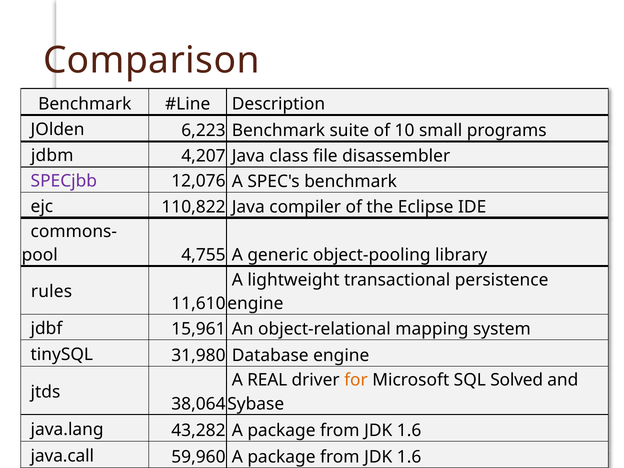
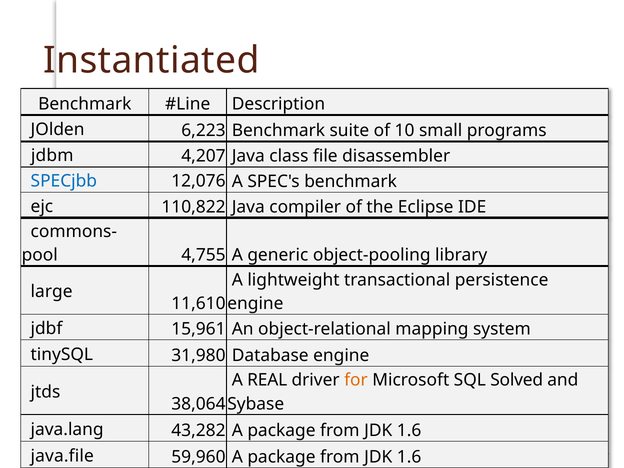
Comparison: Comparison -> Instantiated
SPECjbb colour: purple -> blue
rules: rules -> large
java.call: java.call -> java.file
